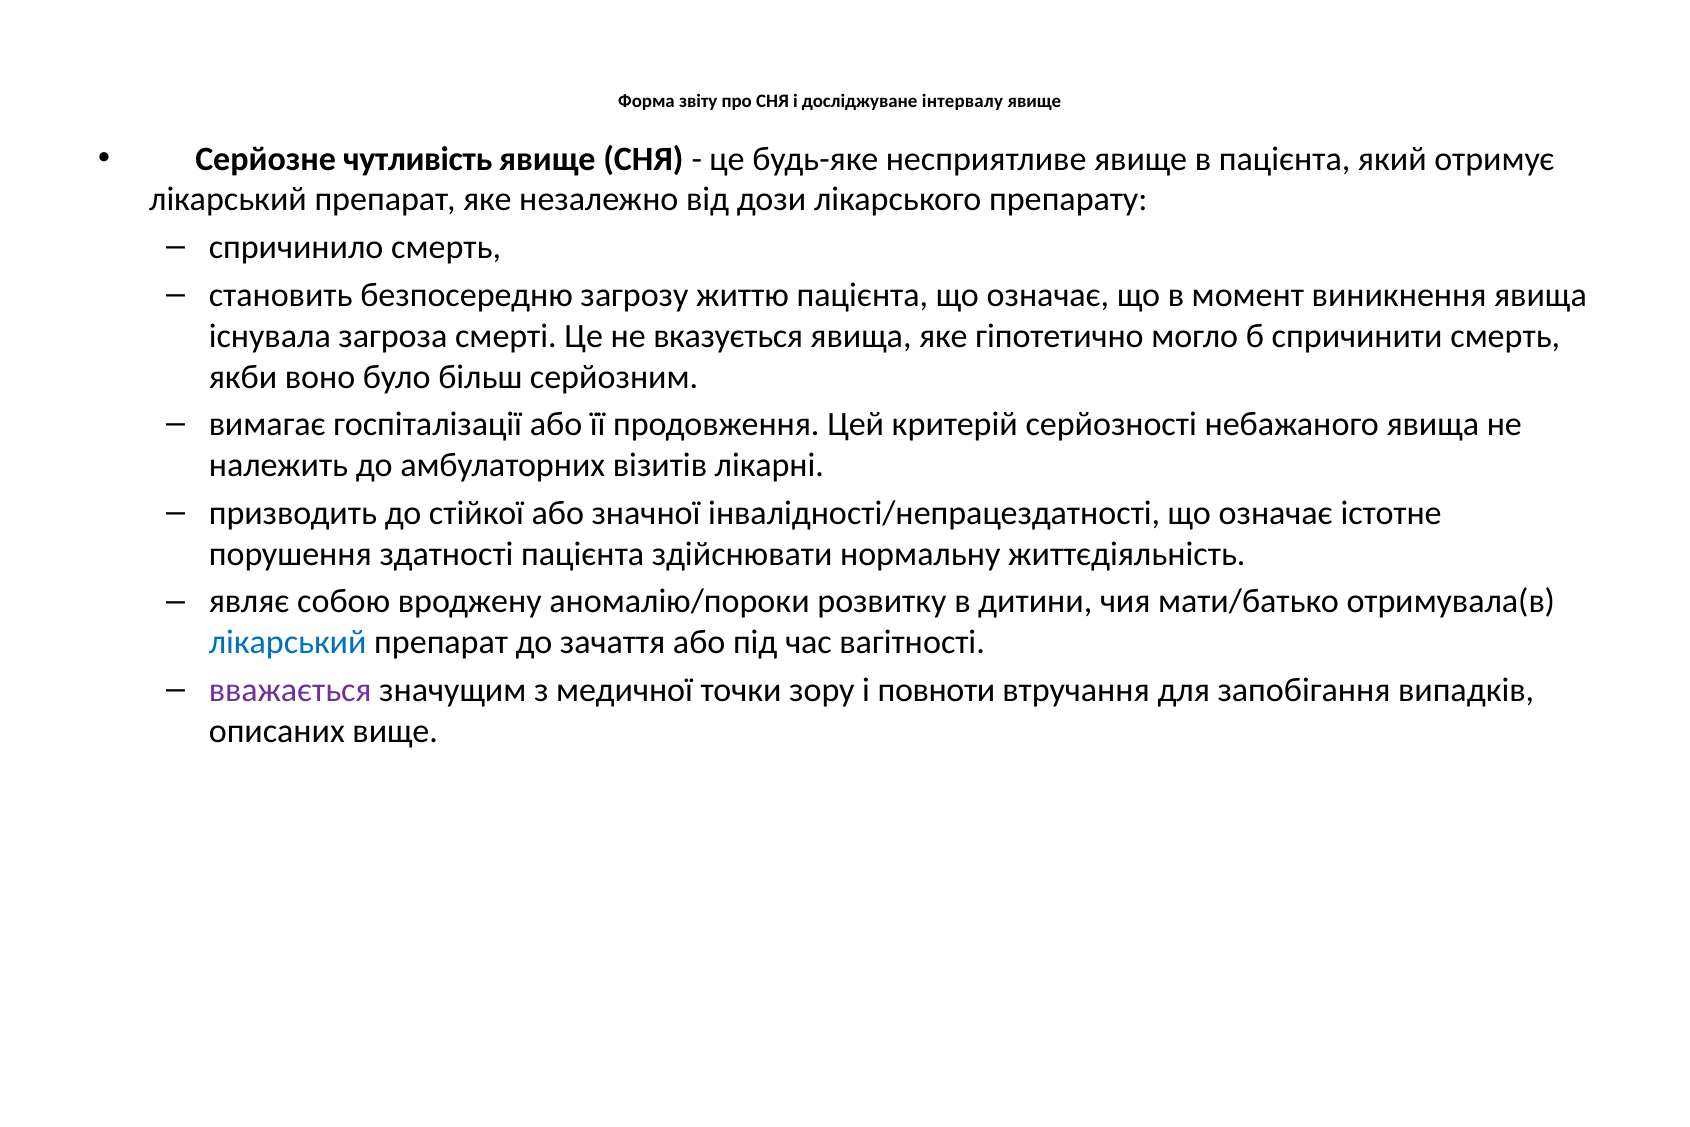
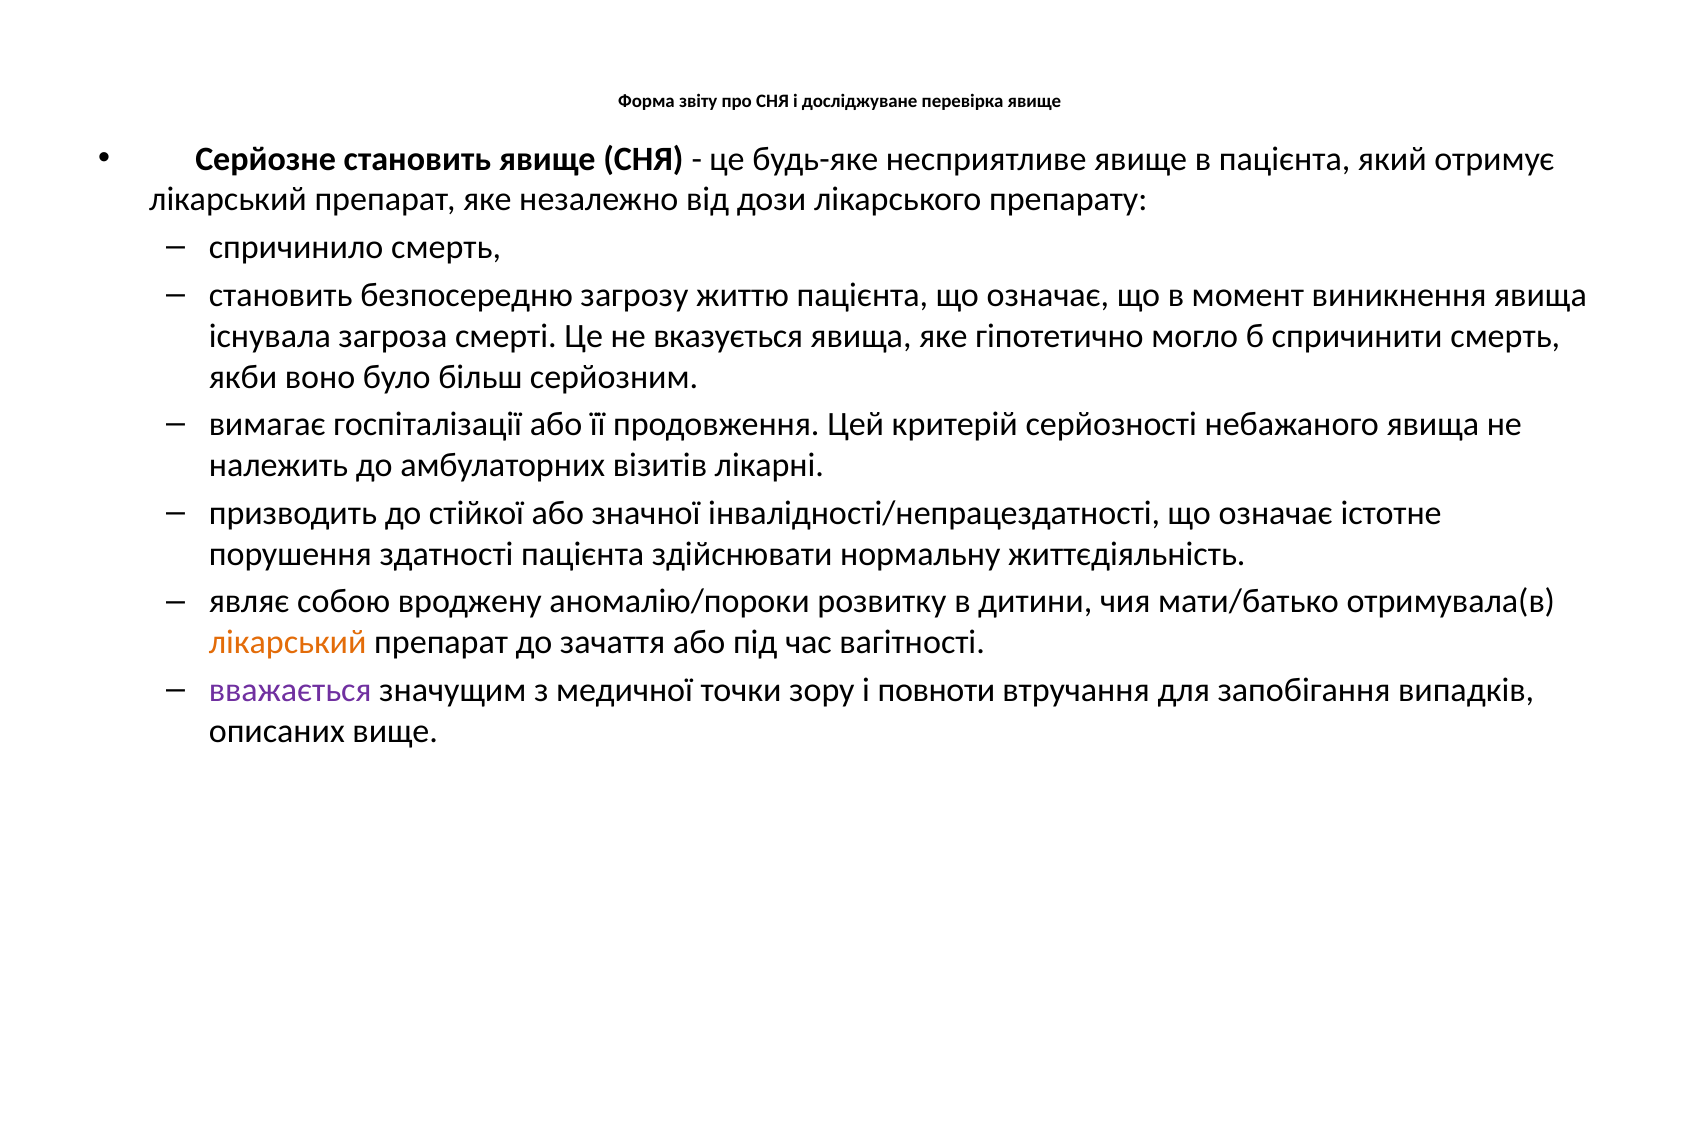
інтервалу: інтервалу -> перевірка
Серйозне чутливість: чутливість -> становить
лікарський at (288, 642) colour: blue -> orange
